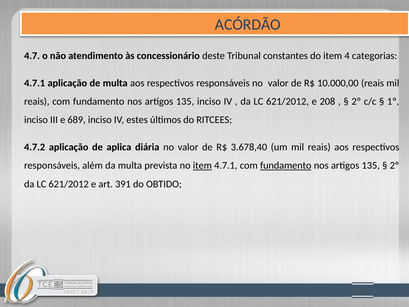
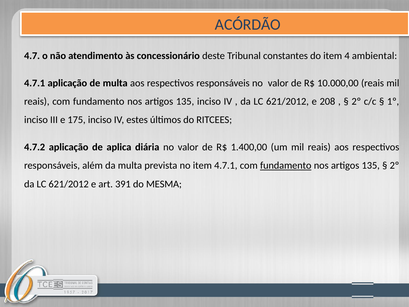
categorias: categorias -> ambiental
689: 689 -> 175
3.678,40: 3.678,40 -> 1.400,00
item at (202, 165) underline: present -> none
OBTIDO: OBTIDO -> MESMA
